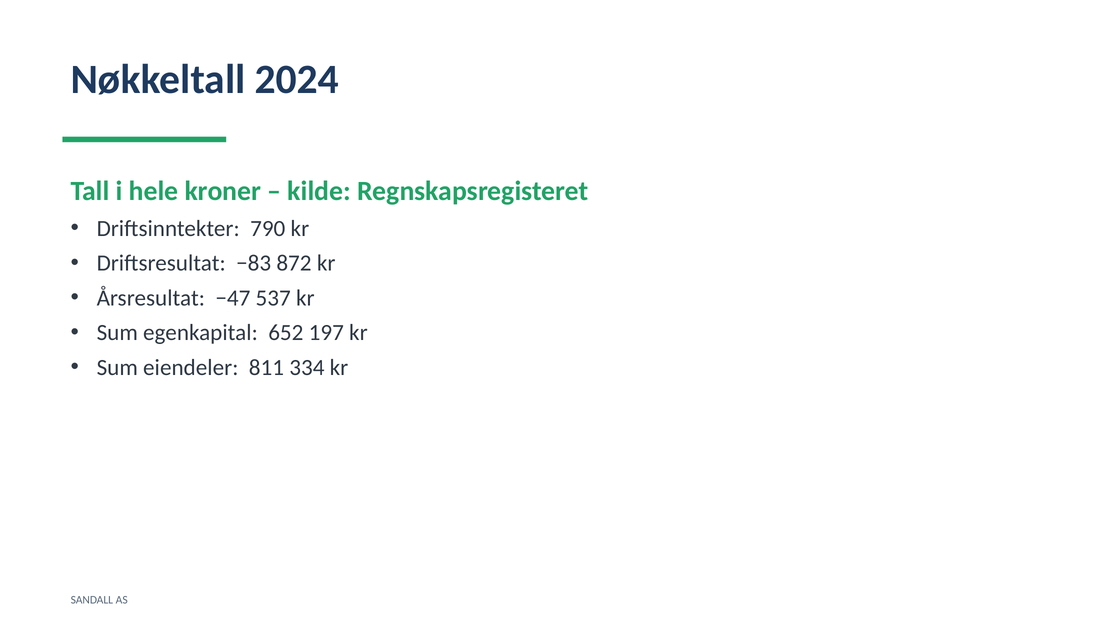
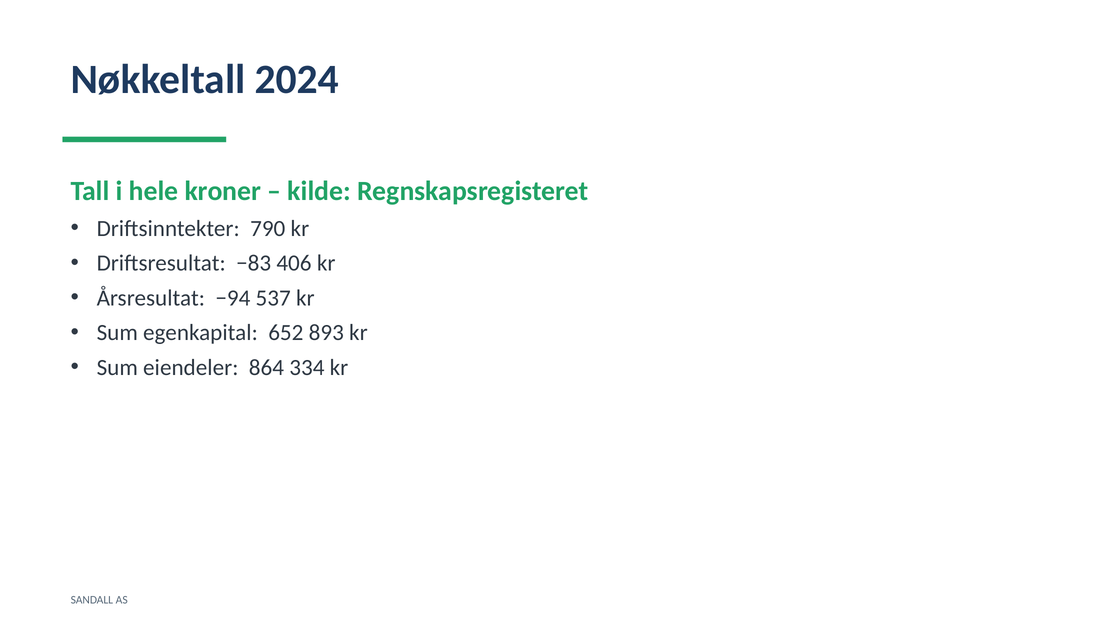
872: 872 -> 406
−47: −47 -> −94
197: 197 -> 893
811: 811 -> 864
